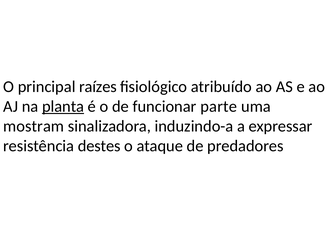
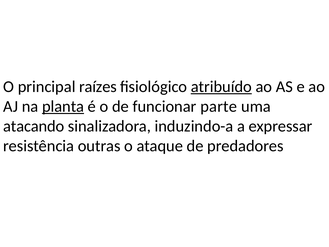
atribuído underline: none -> present
mostram: mostram -> atacando
destes: destes -> outras
